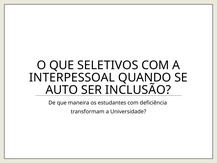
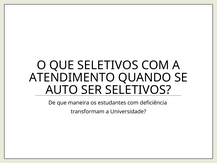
INTERPESSOAL: INTERPESSOAL -> ATENDIMENTO
SER INCLUSÃO: INCLUSÃO -> SELETIVOS
